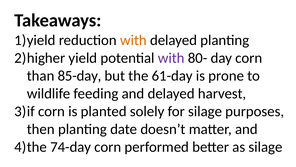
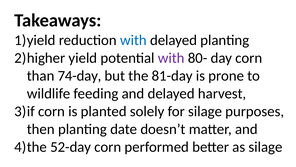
with at (133, 40) colour: orange -> blue
85-day: 85-day -> 74-day
61-day: 61-day -> 81-day
74-day: 74-day -> 52-day
